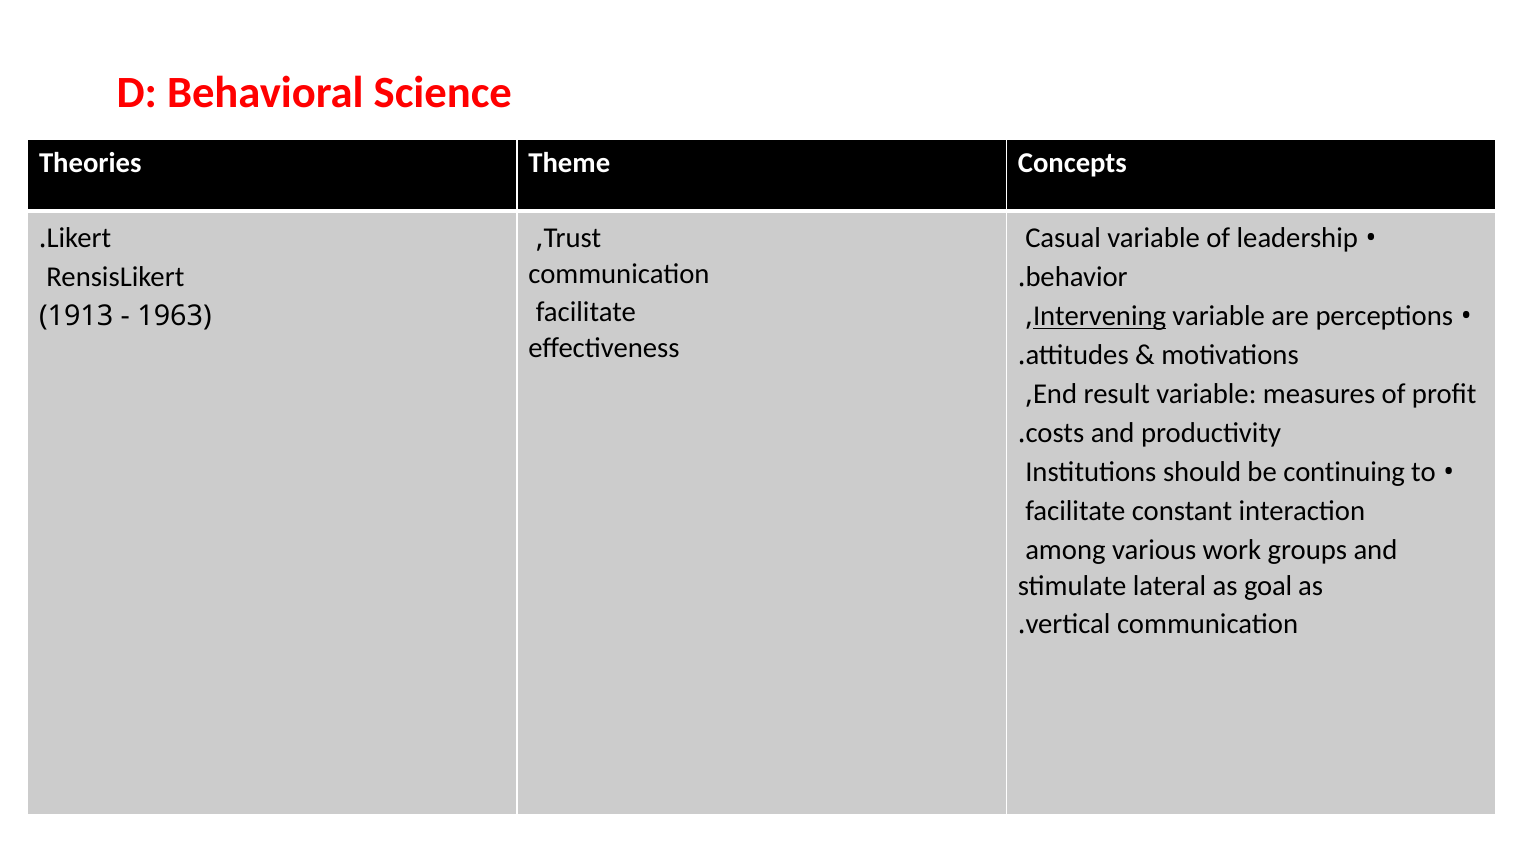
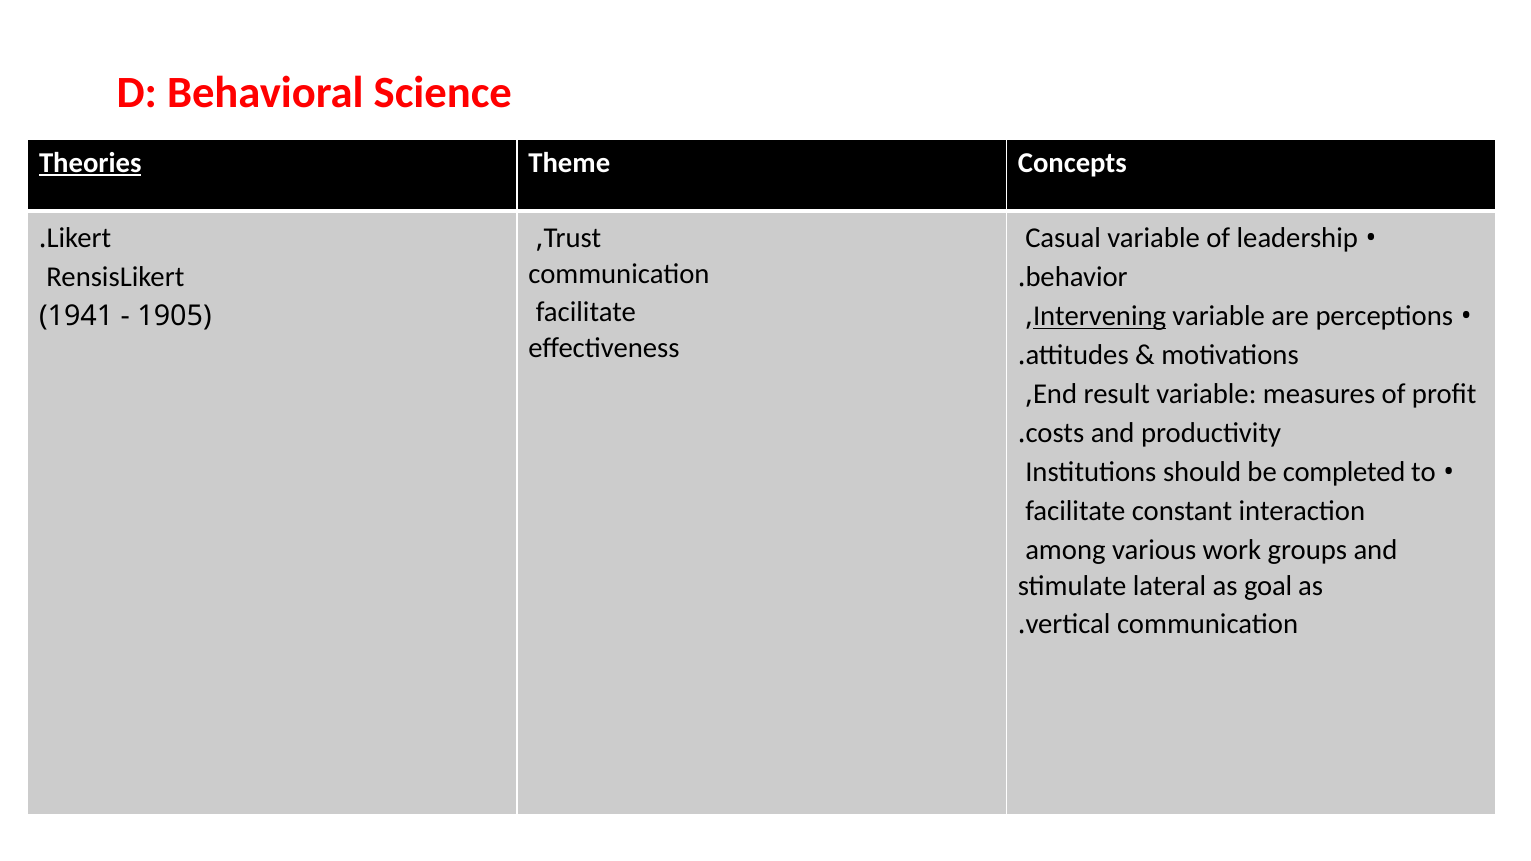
Theories underline: none -> present
1913: 1913 -> 1941
1963: 1963 -> 1905
continuing: continuing -> completed
